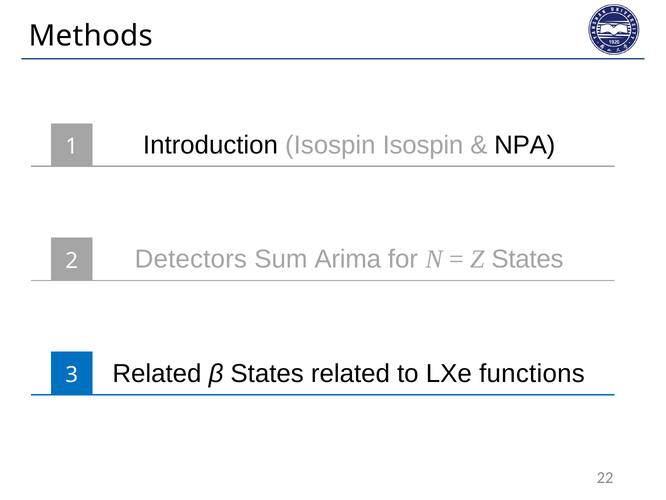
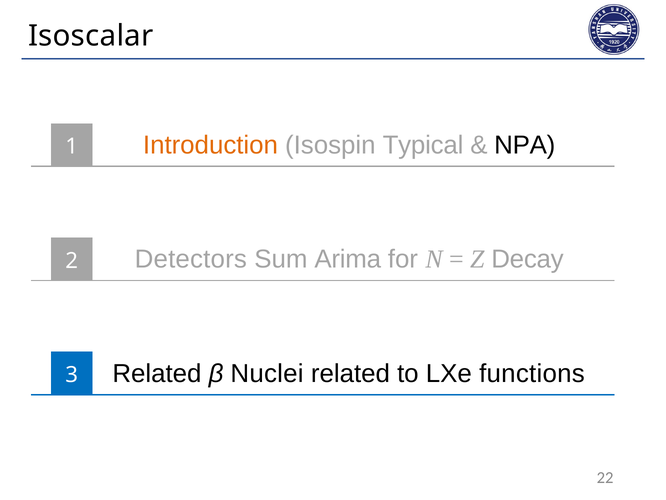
Methods: Methods -> Isoscalar
Introduction colour: black -> orange
Isospin Isospin: Isospin -> Typical
Z States: States -> Decay
β States: States -> Nuclei
